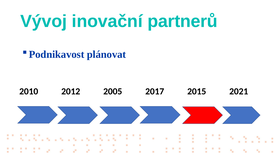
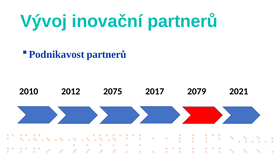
Podnikavost plánovat: plánovat -> partnerů
2005: 2005 -> 2075
2015: 2015 -> 2079
